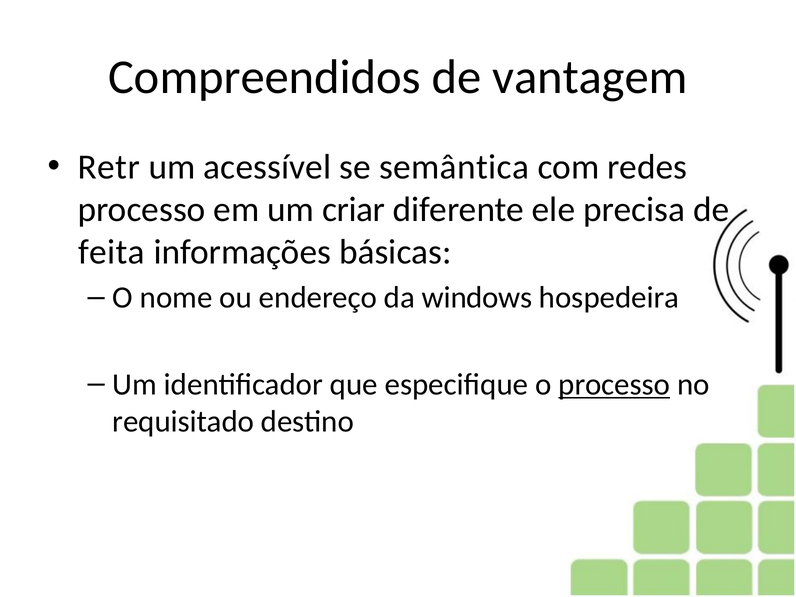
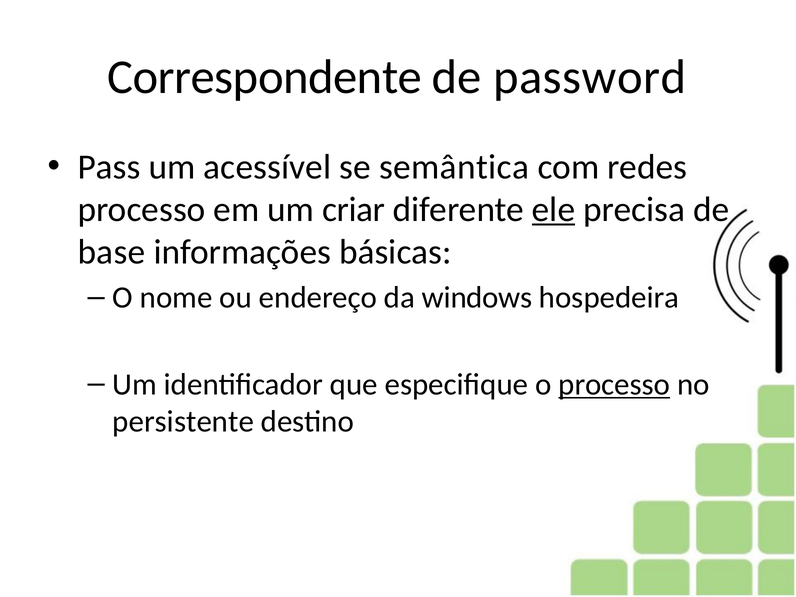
Compreendidos: Compreendidos -> Correspondente
vantagem: vantagem -> password
Retr: Retr -> Pass
ele underline: none -> present
feita: feita -> base
requisitado: requisitado -> persistente
